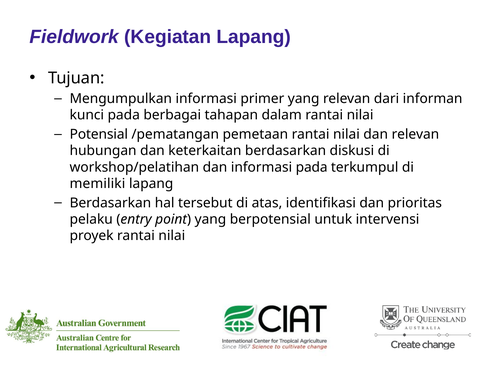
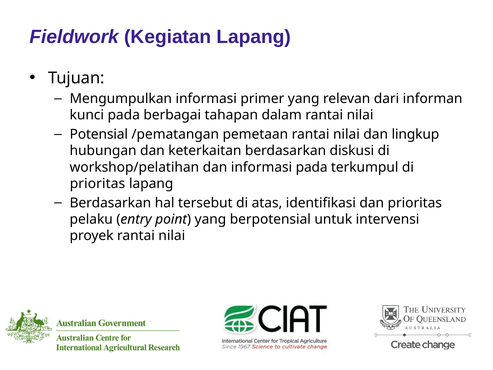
dan relevan: relevan -> lingkup
memiliki at (97, 184): memiliki -> prioritas
